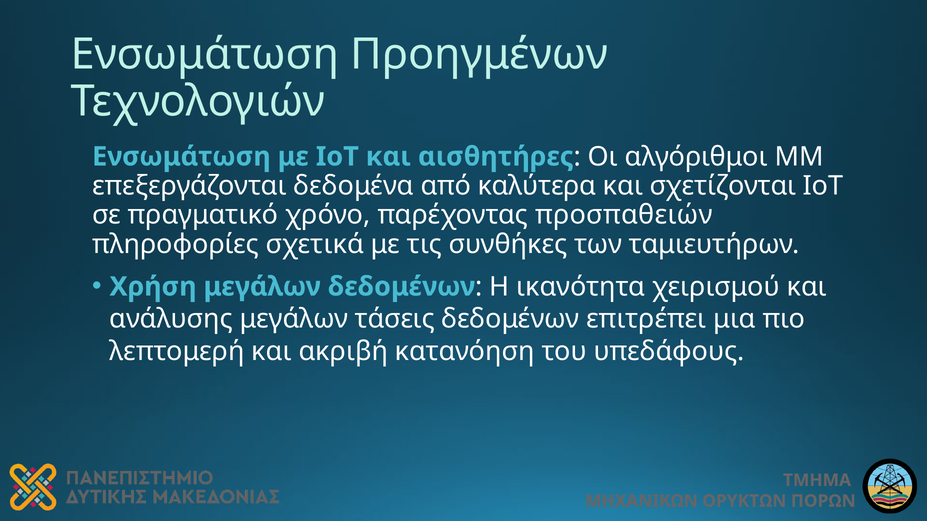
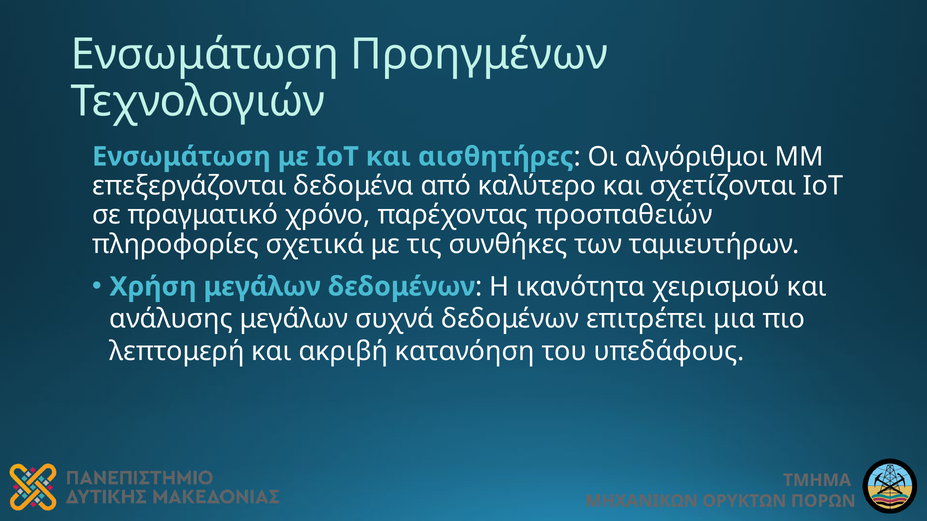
καλύτερα: καλύτερα -> καλύτερο
τάσεις: τάσεις -> συχνά
